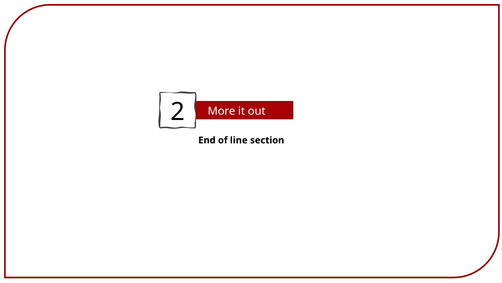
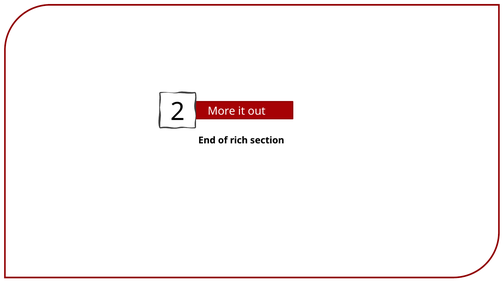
line: line -> rich
